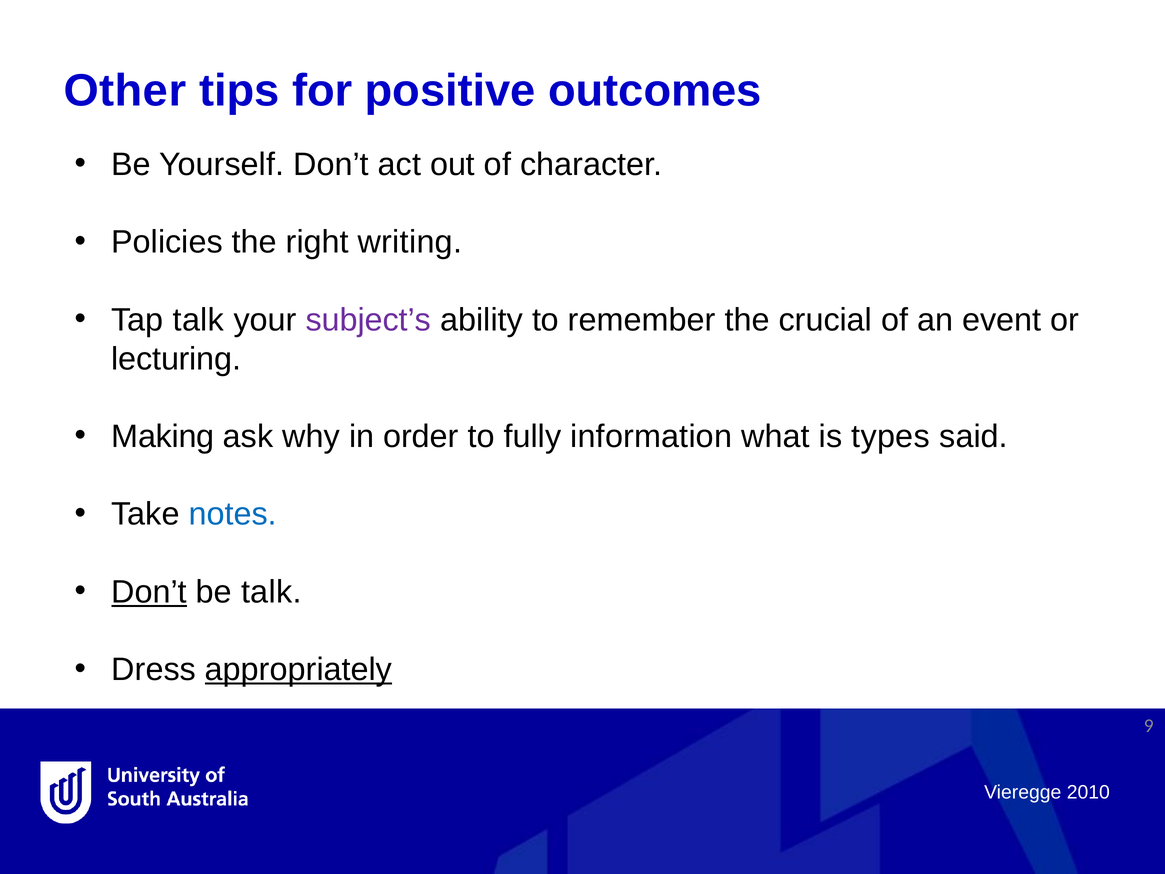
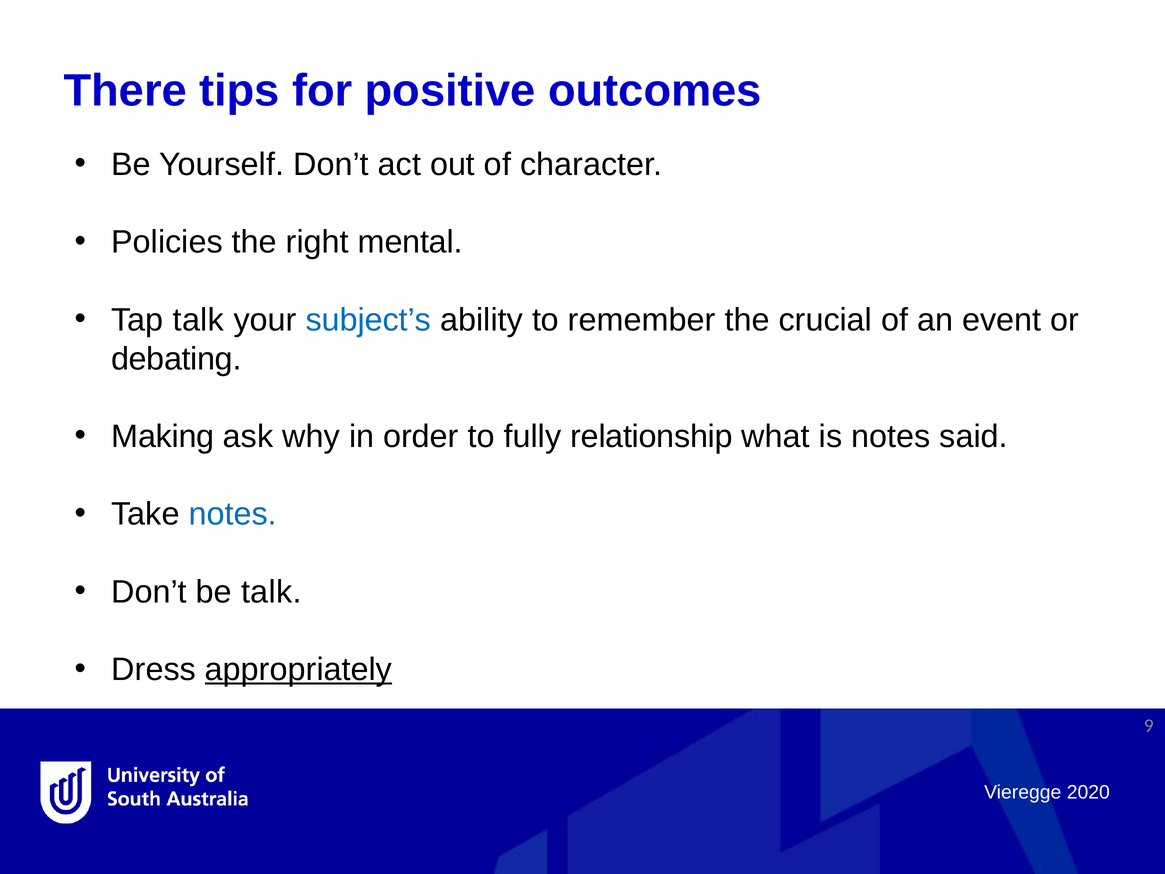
Other: Other -> There
writing: writing -> mental
subject’s colour: purple -> blue
lecturing: lecturing -> debating
information: information -> relationship
is types: types -> notes
Don’t at (149, 592) underline: present -> none
2010: 2010 -> 2020
